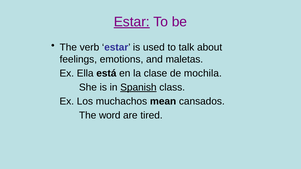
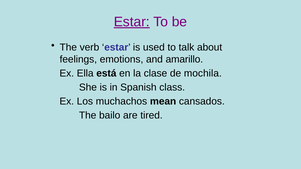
maletas: maletas -> amarillo
Spanish underline: present -> none
word: word -> bailo
